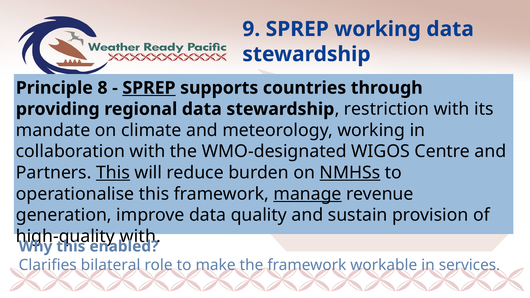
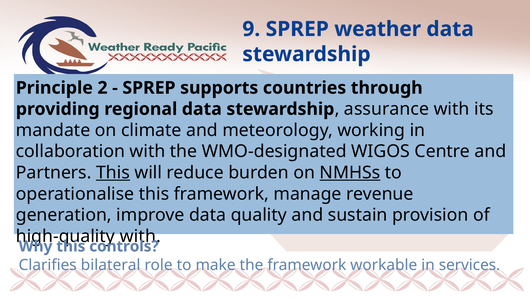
SPREP working: working -> weather
8: 8 -> 2
SPREP at (149, 88) underline: present -> none
restriction: restriction -> assurance
manage underline: present -> none
enabled: enabled -> controls
